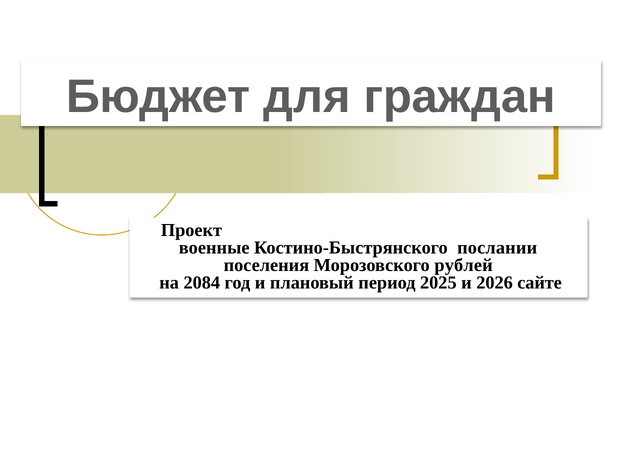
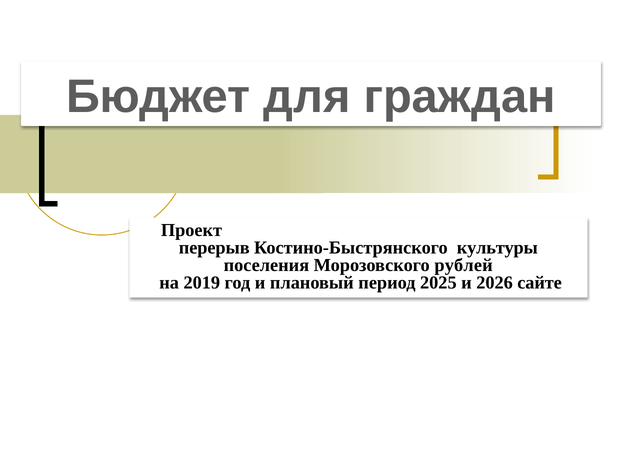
военные: военные -> перерыв
послании: послании -> культуры
2084: 2084 -> 2019
